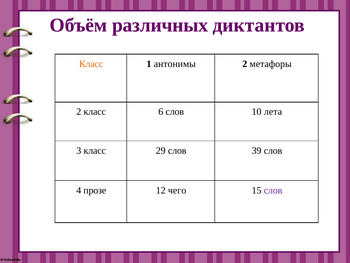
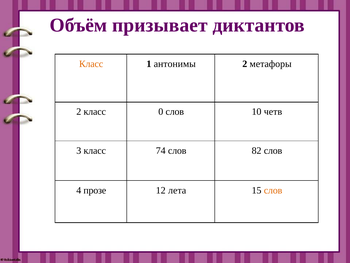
различных: различных -> призывает
6: 6 -> 0
лета: лета -> четв
29: 29 -> 74
39: 39 -> 82
чего: чего -> лета
слов at (273, 190) colour: purple -> orange
